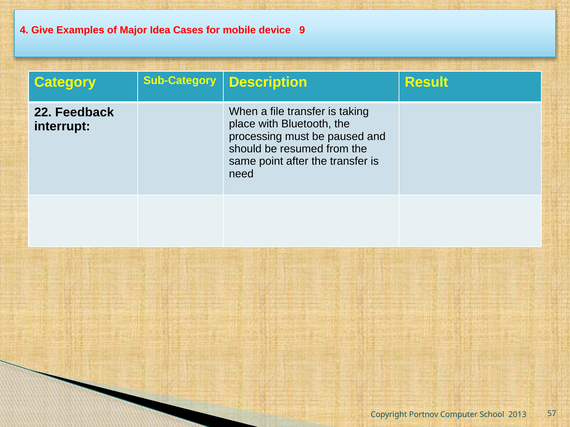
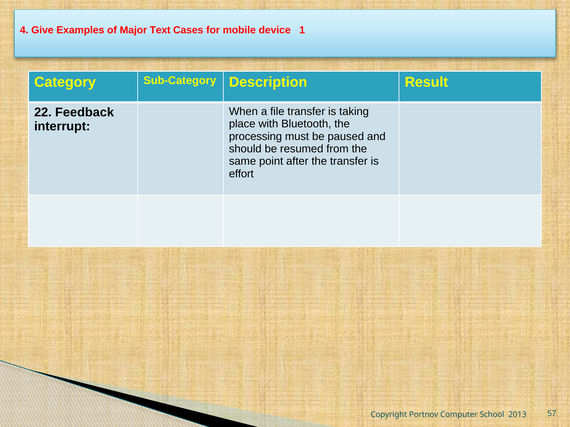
Idea: Idea -> Text
9: 9 -> 1
need: need -> effort
